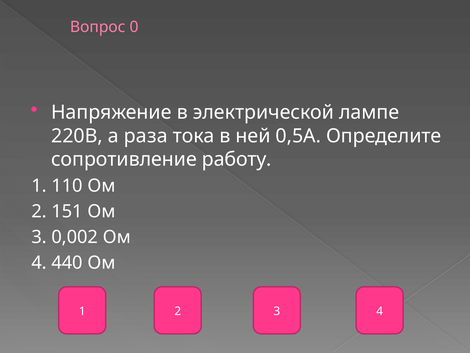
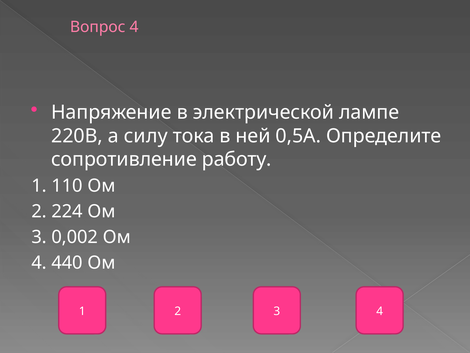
Вопрос 0: 0 -> 4
раза: раза -> силу
151: 151 -> 224
